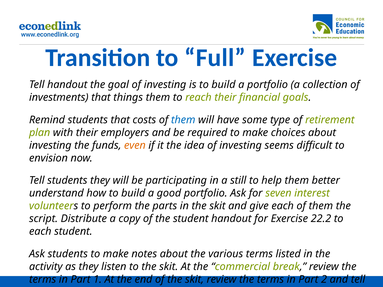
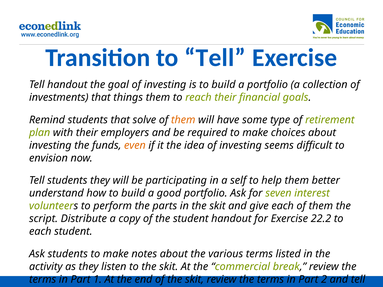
to Full: Full -> Tell
costs: costs -> solve
them at (183, 120) colour: blue -> orange
still: still -> self
